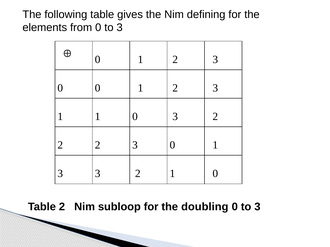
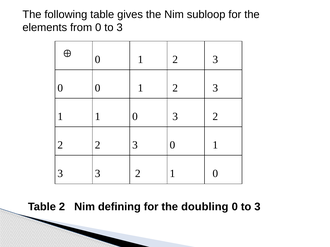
defining: defining -> subloop
subloop: subloop -> defining
